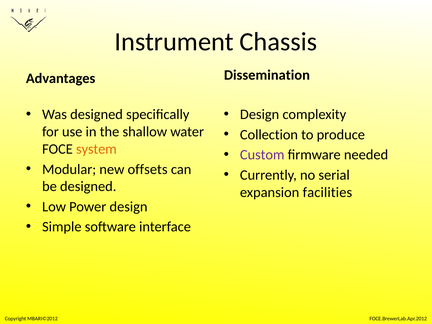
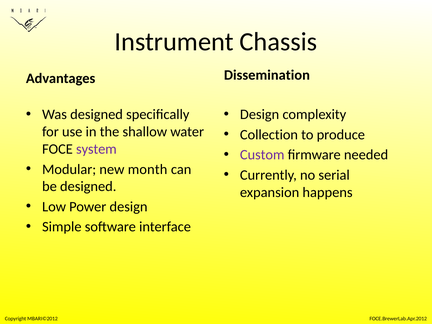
system colour: orange -> purple
offsets: offsets -> month
facilities: facilities -> happens
